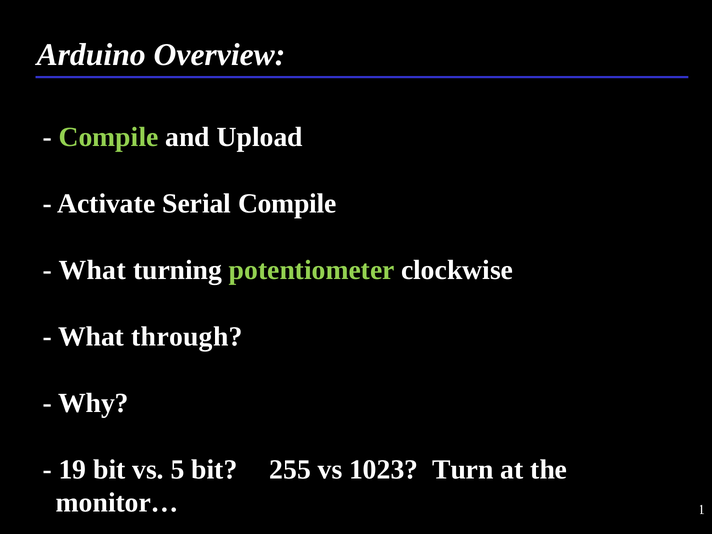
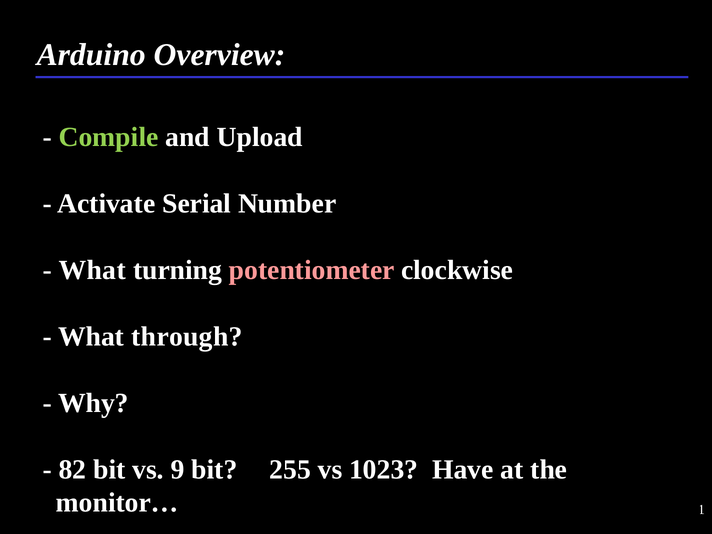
Serial Compile: Compile -> Number
potentiometer colour: light green -> pink
19: 19 -> 82
5: 5 -> 9
Turn: Turn -> Have
